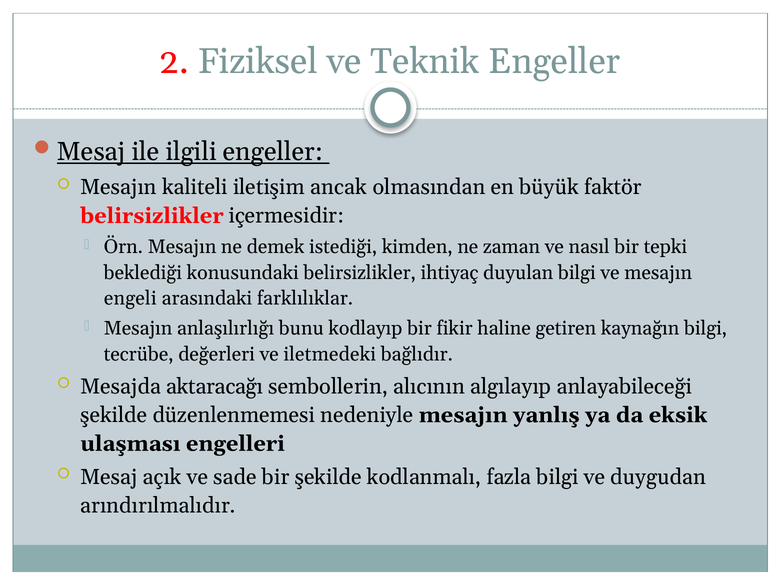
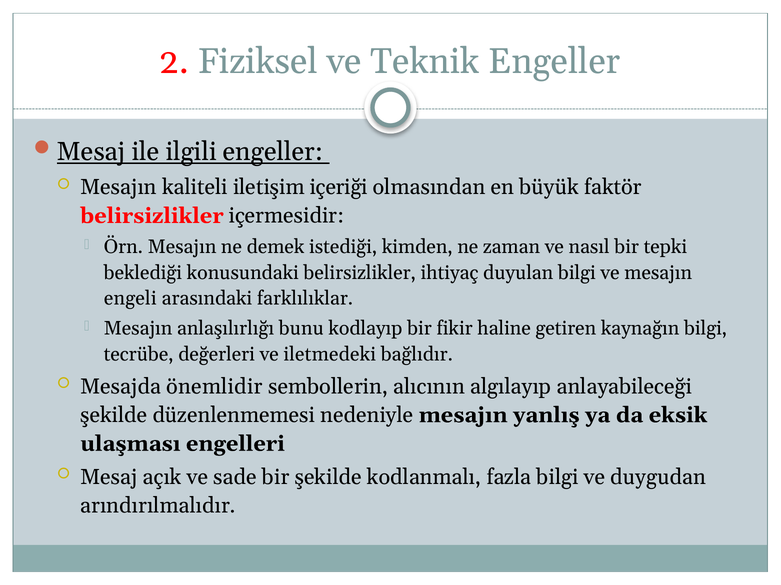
ancak: ancak -> içeriği
aktaracağı: aktaracağı -> önemlidir
